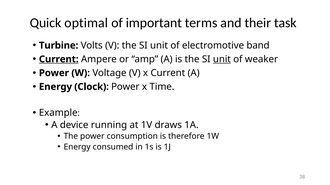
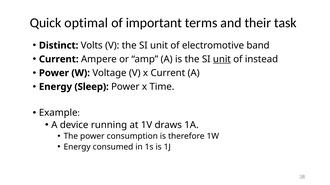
Turbine: Turbine -> Distinct
Current at (59, 59) underline: present -> none
weaker: weaker -> instead
Clock: Clock -> Sleep
